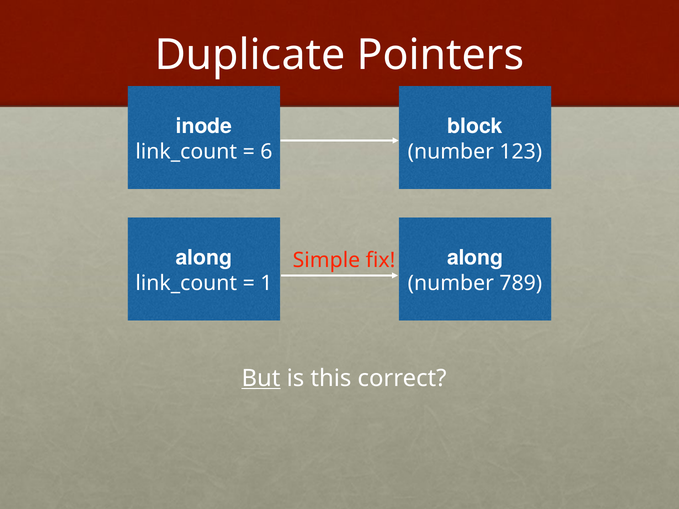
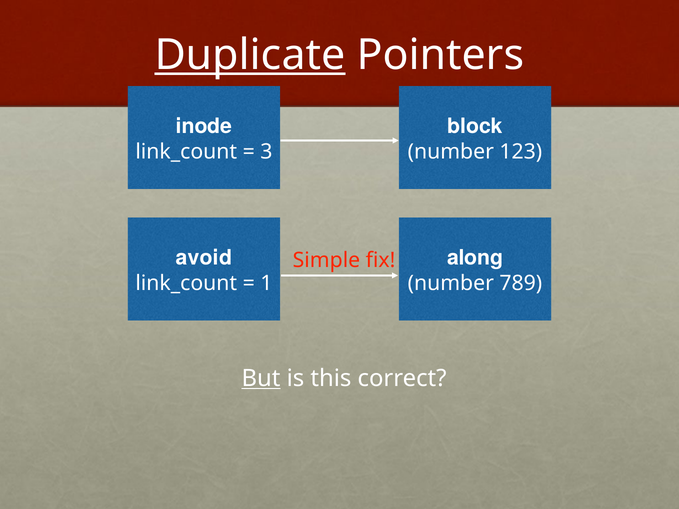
Duplicate underline: none -> present
6: 6 -> 3
along at (204, 258): along -> avoid
